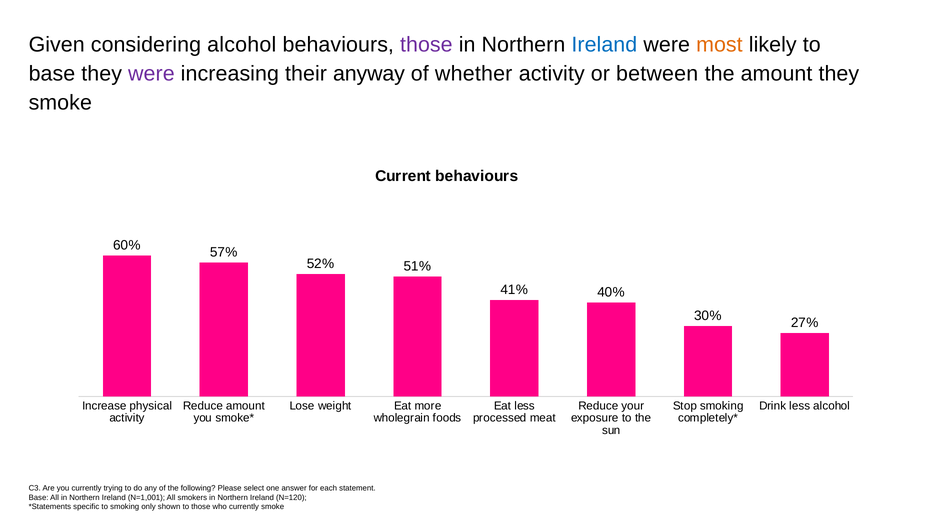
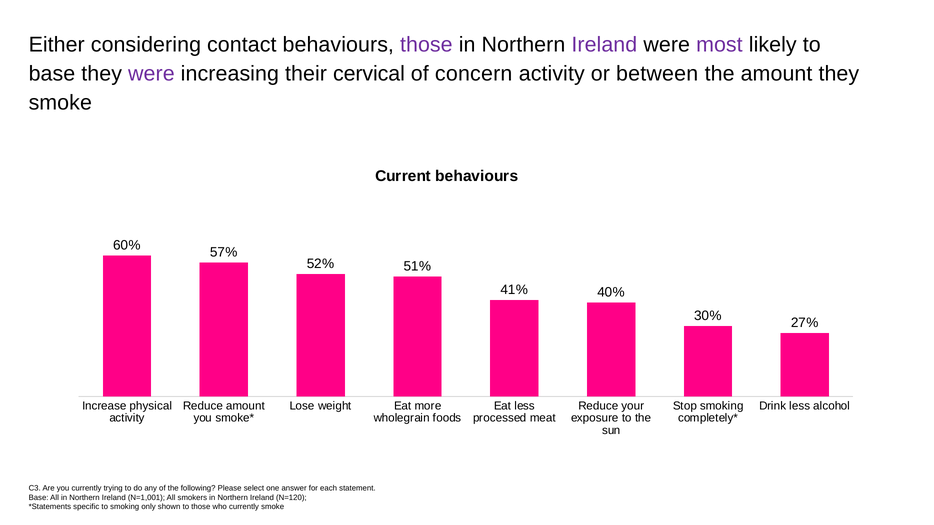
Given: Given -> Either
considering alcohol: alcohol -> contact
Ireland at (604, 45) colour: blue -> purple
most colour: orange -> purple
anyway: anyway -> cervical
whether: whether -> concern
